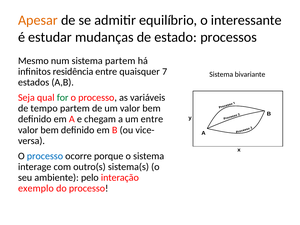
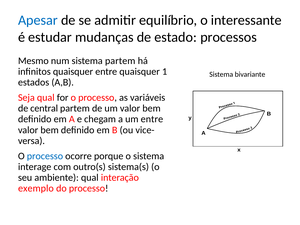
Apesar colour: orange -> blue
infinitos residência: residência -> quaisquer
7: 7 -> 1
for colour: green -> black
tempo: tempo -> central
ambiente pelo: pelo -> qual
